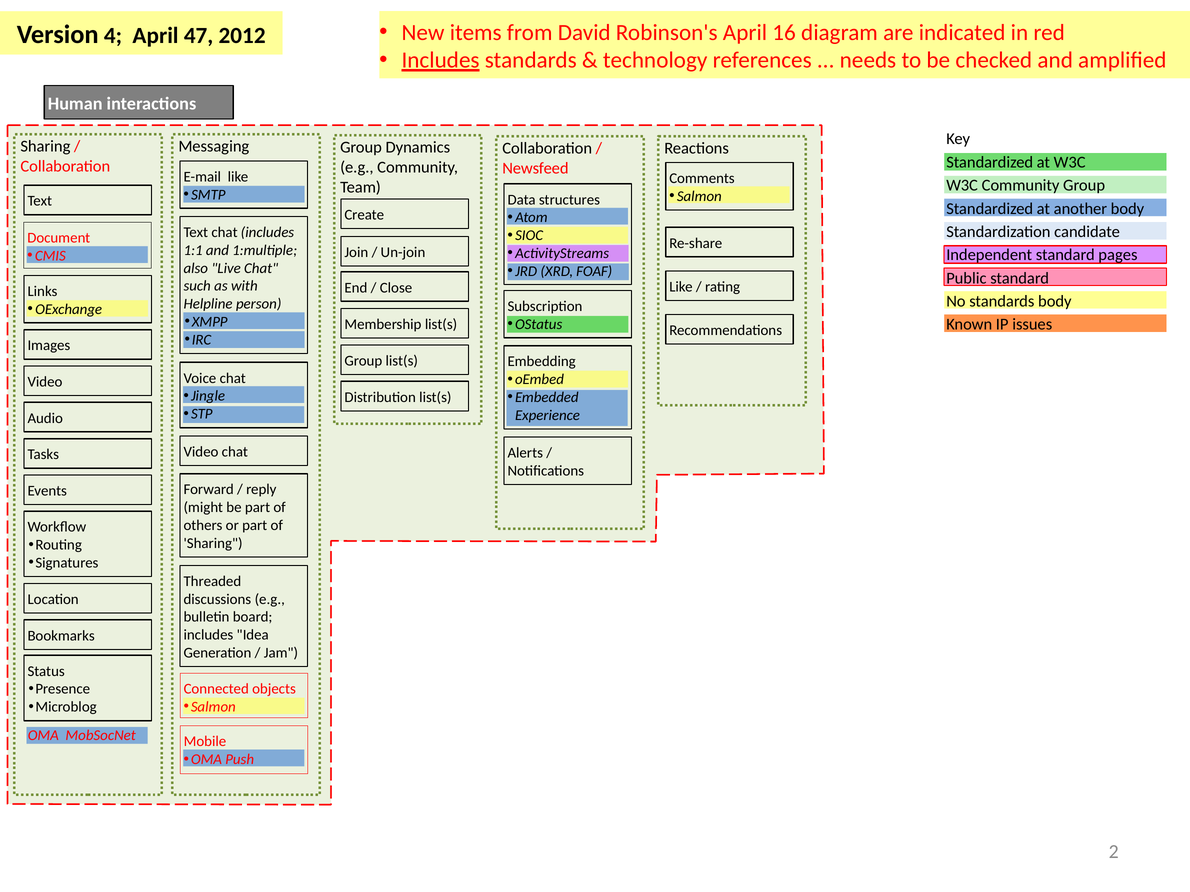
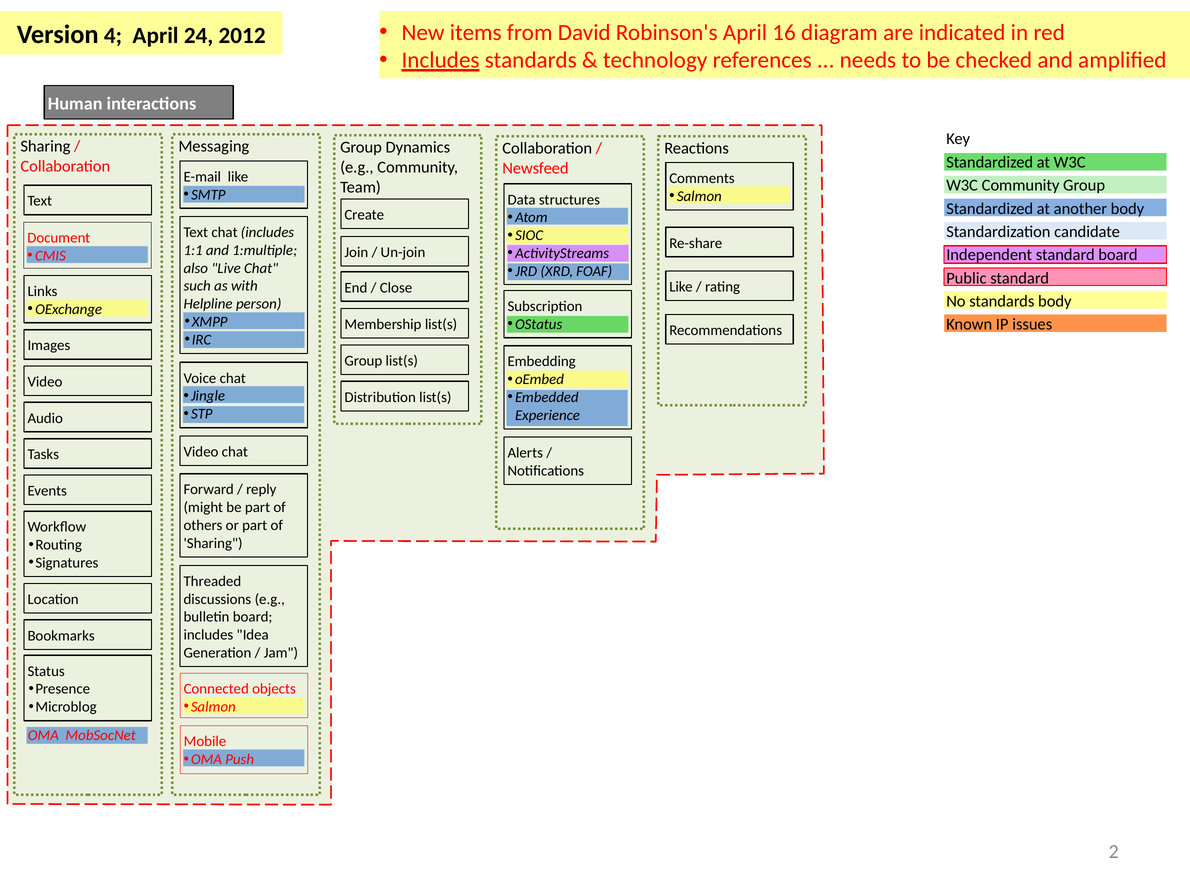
47: 47 -> 24
standard pages: pages -> board
